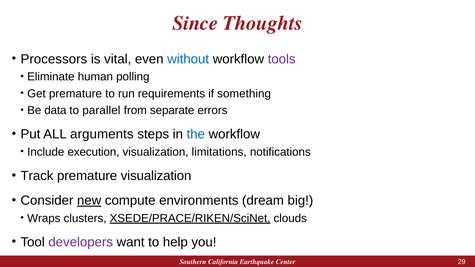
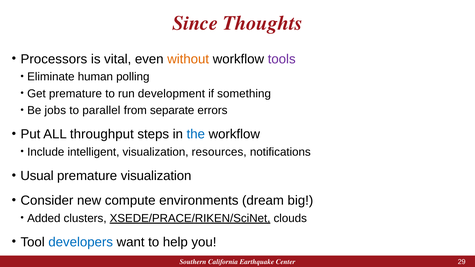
without colour: blue -> orange
requirements: requirements -> development
data: data -> jobs
arguments: arguments -> throughput
execution: execution -> intelligent
limitations: limitations -> resources
Track: Track -> Usual
new underline: present -> none
Wraps: Wraps -> Added
developers colour: purple -> blue
